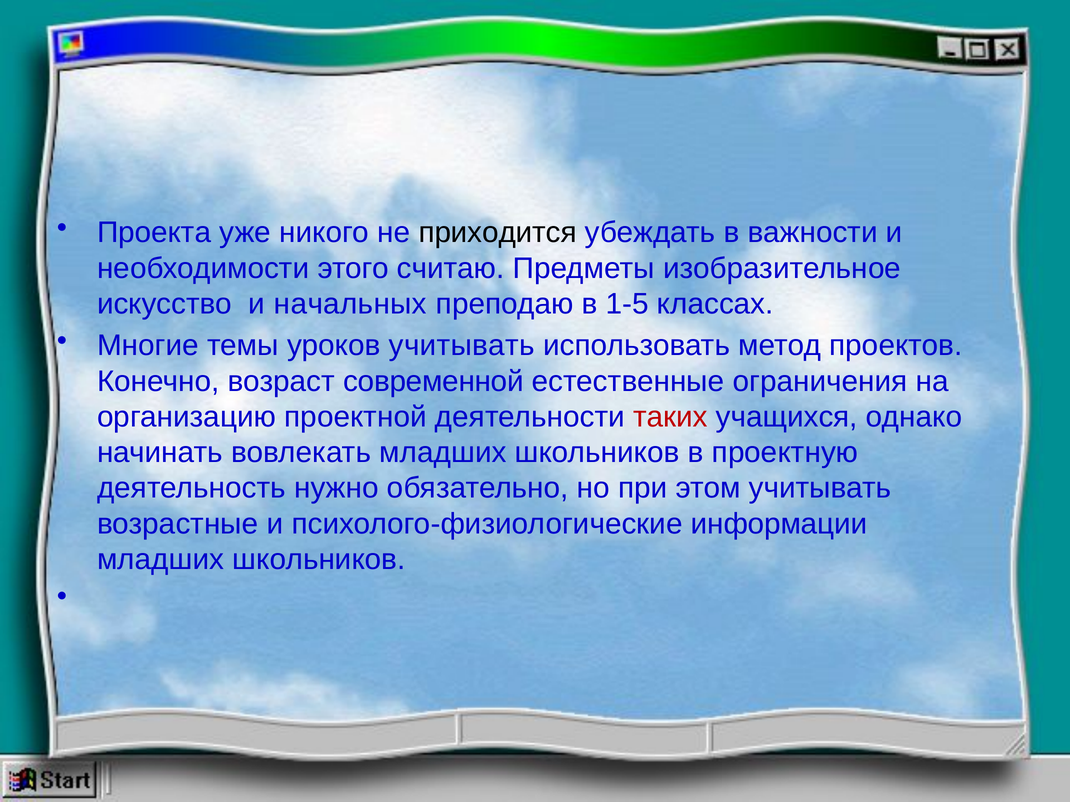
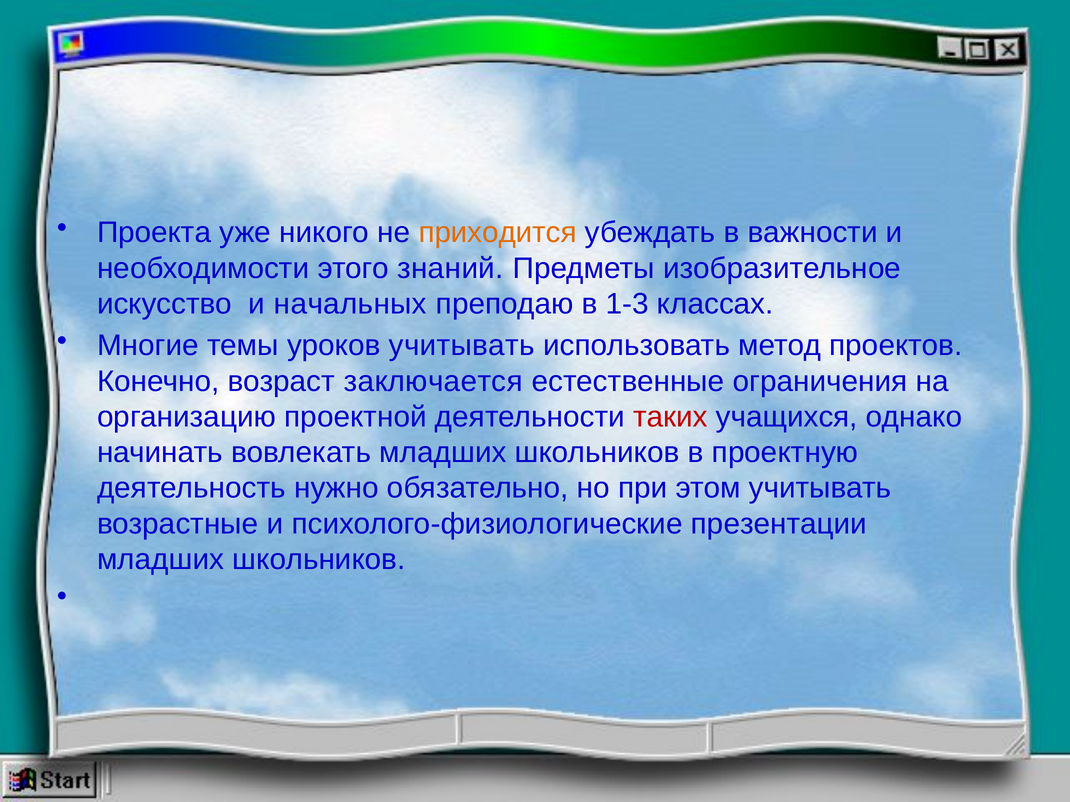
приходится colour: black -> orange
считаю: считаю -> знаний
1-5: 1-5 -> 1-3
современной: современной -> заключается
информации: информации -> презентации
